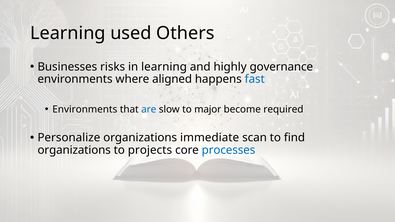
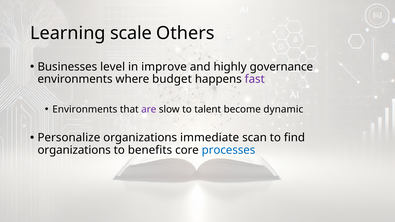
used: used -> scale
risks: risks -> level
in learning: learning -> improve
aligned: aligned -> budget
fast colour: blue -> purple
are colour: blue -> purple
major: major -> talent
required: required -> dynamic
projects: projects -> benefits
